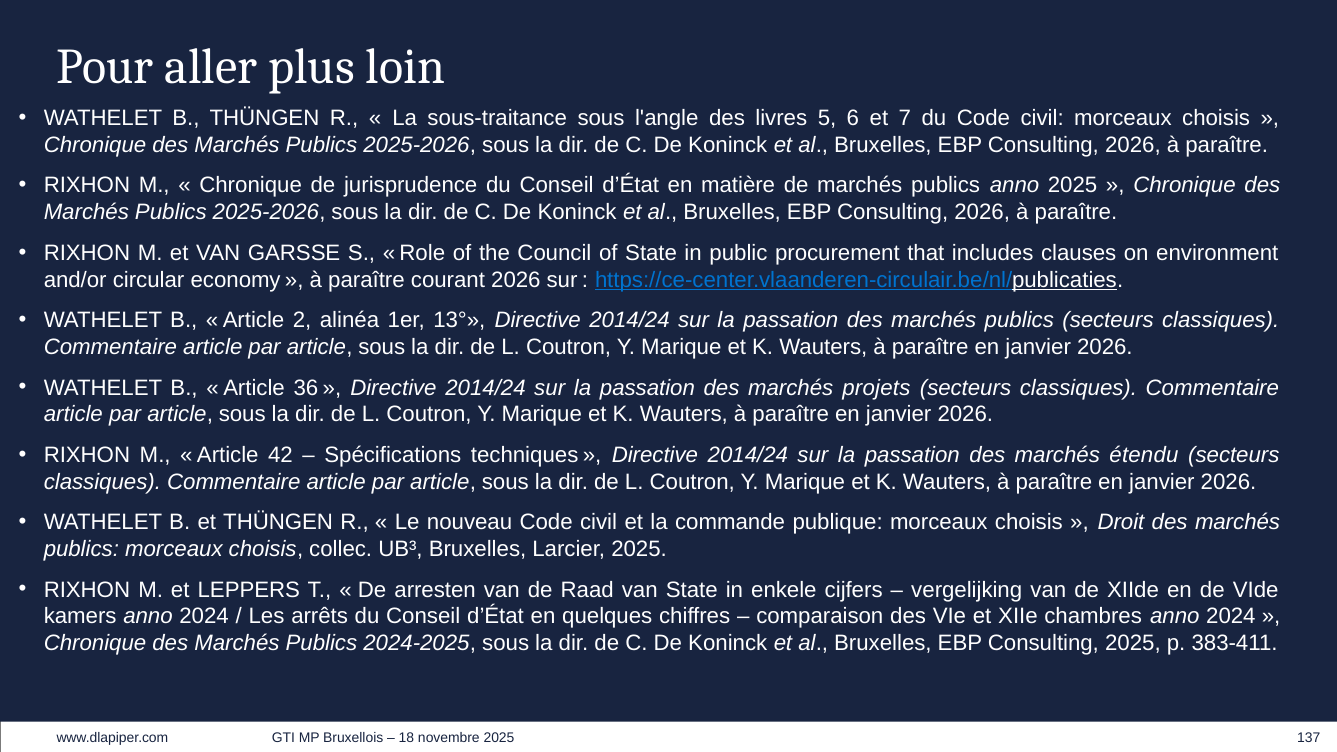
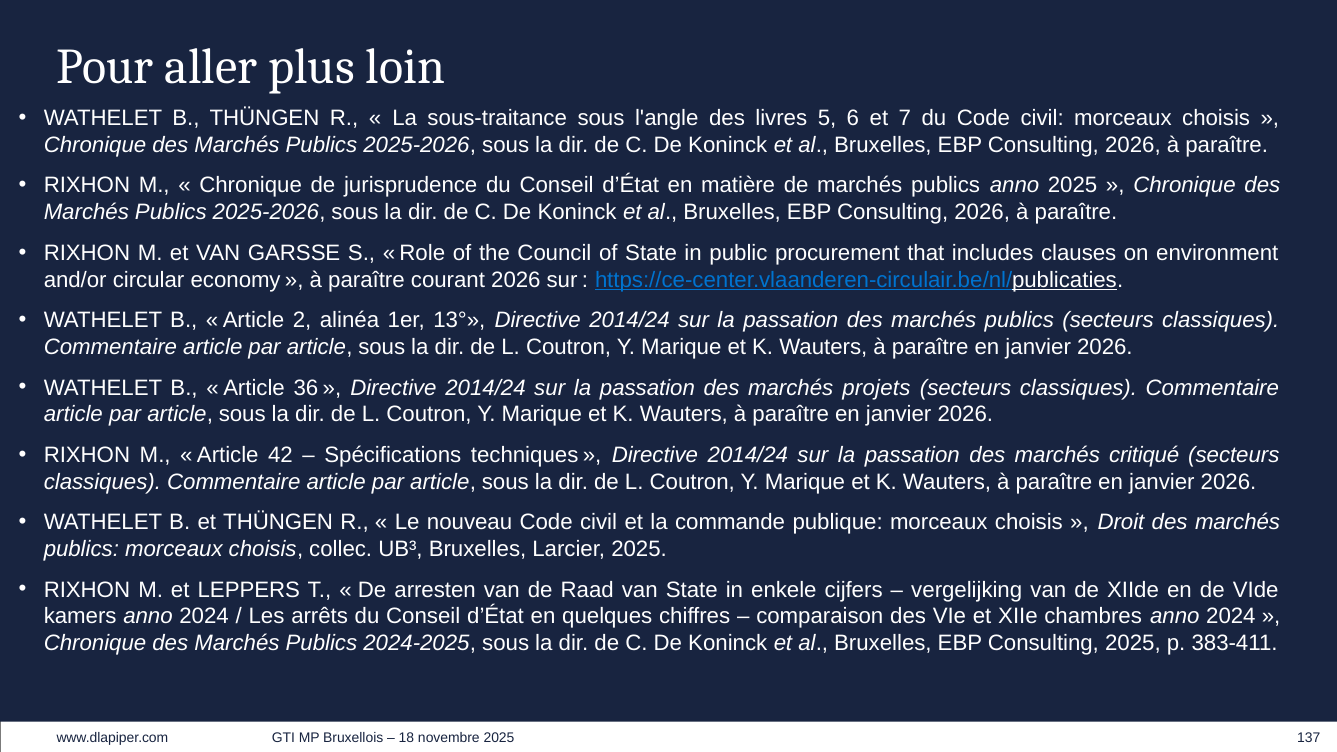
étendu: étendu -> critiqué
